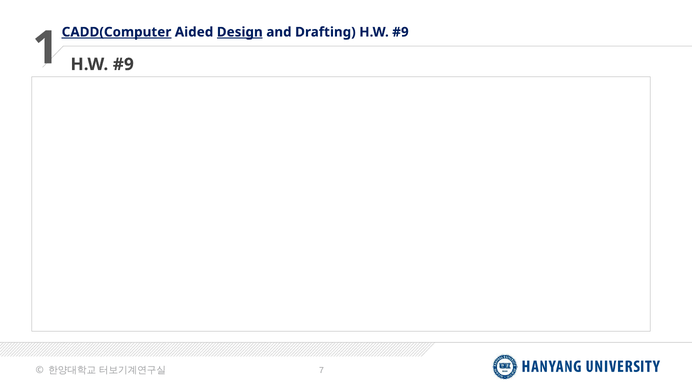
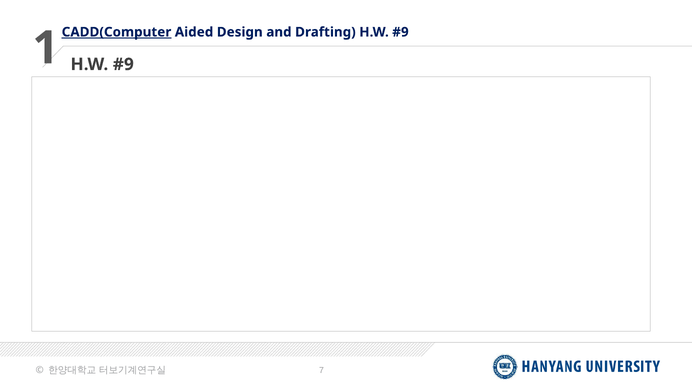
Design underline: present -> none
